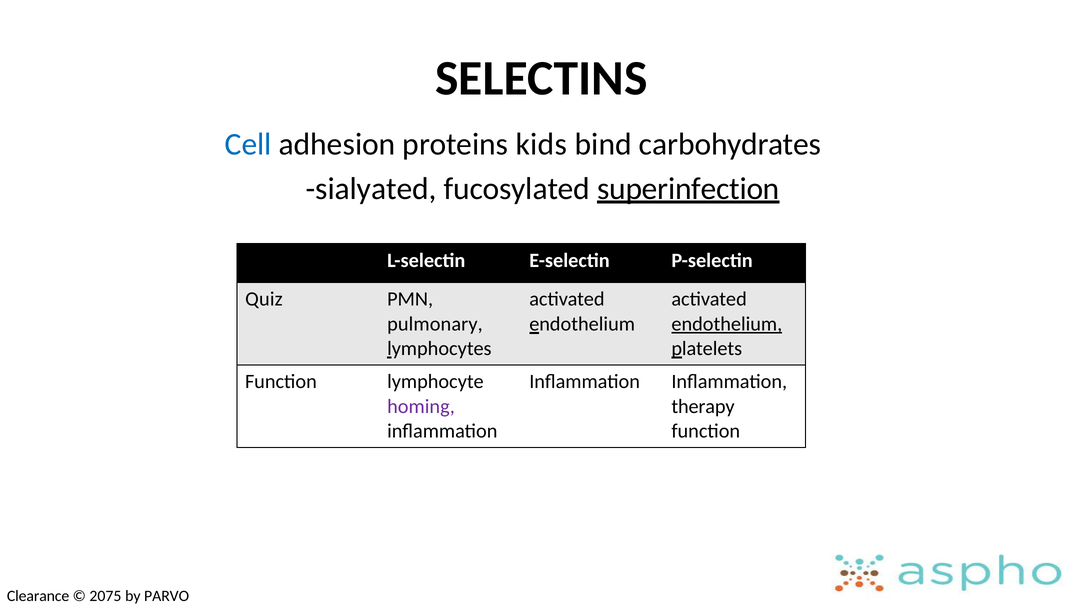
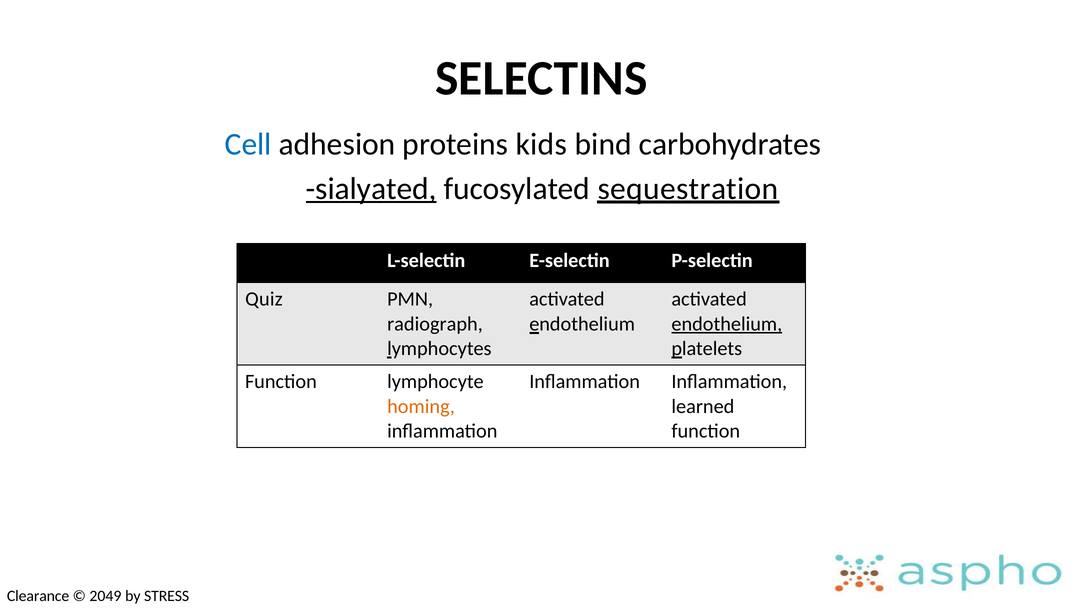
sialyated underline: none -> present
superinfection: superinfection -> sequestration
pulmonary: pulmonary -> radiograph
homing colour: purple -> orange
therapy: therapy -> learned
2075: 2075 -> 2049
PARVO: PARVO -> STRESS
